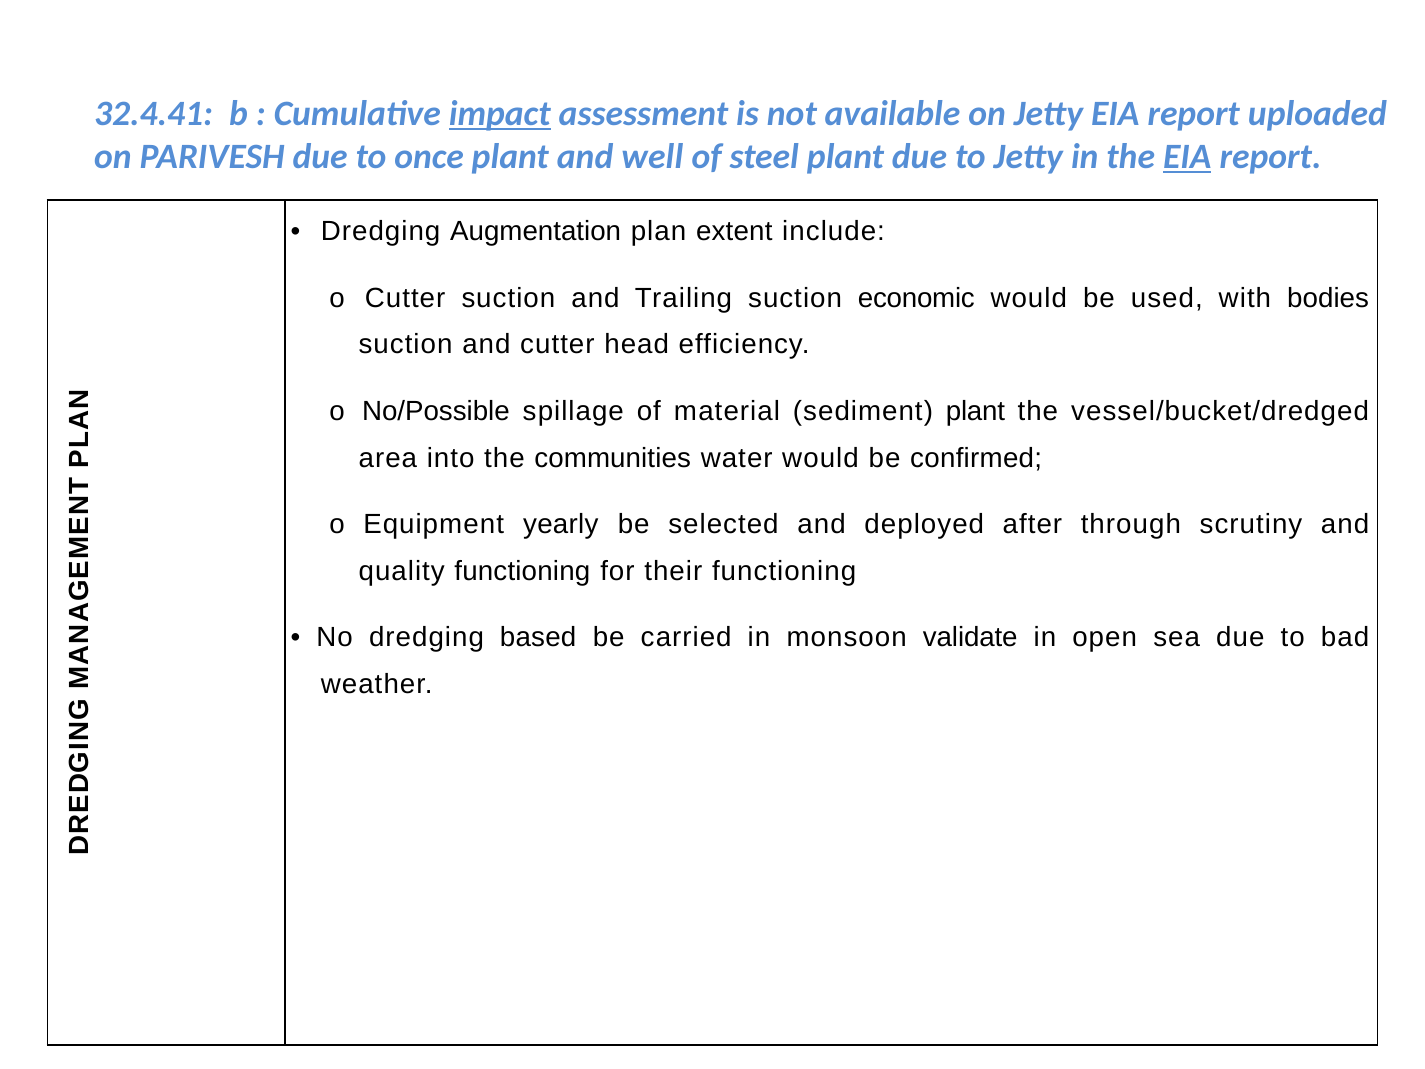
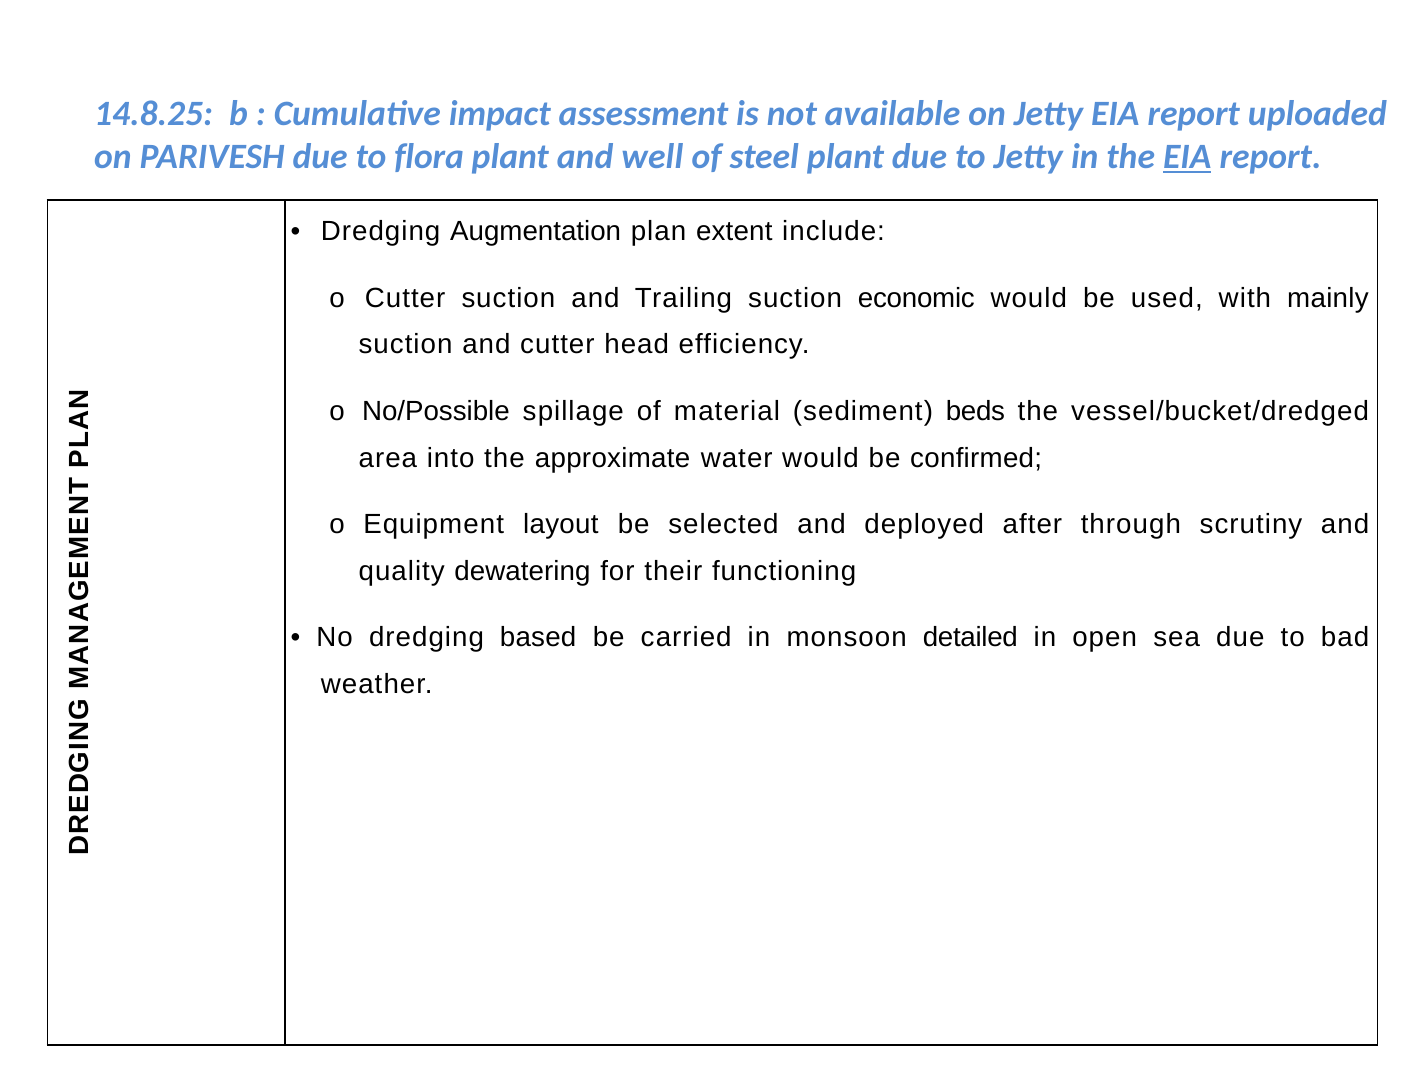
32.4.41: 32.4.41 -> 14.8.25
impact underline: present -> none
once: once -> flora
bodies: bodies -> mainly
sediment plant: plant -> beds
communities: communities -> approximate
yearly: yearly -> layout
quality functioning: functioning -> dewatering
validate: validate -> detailed
